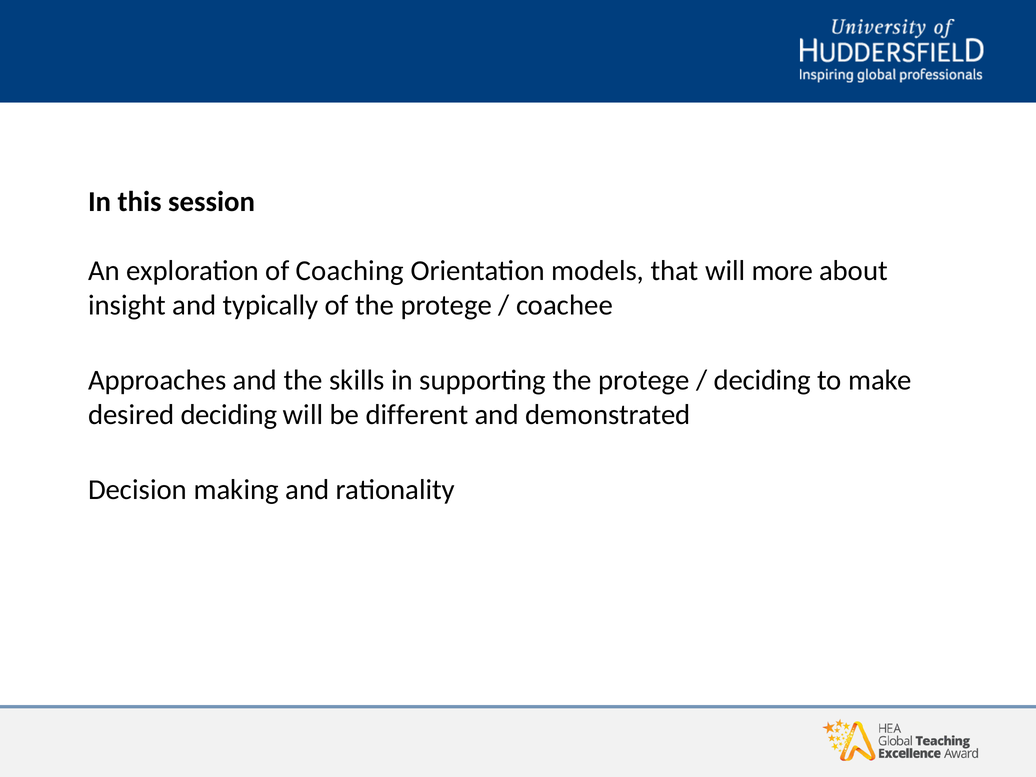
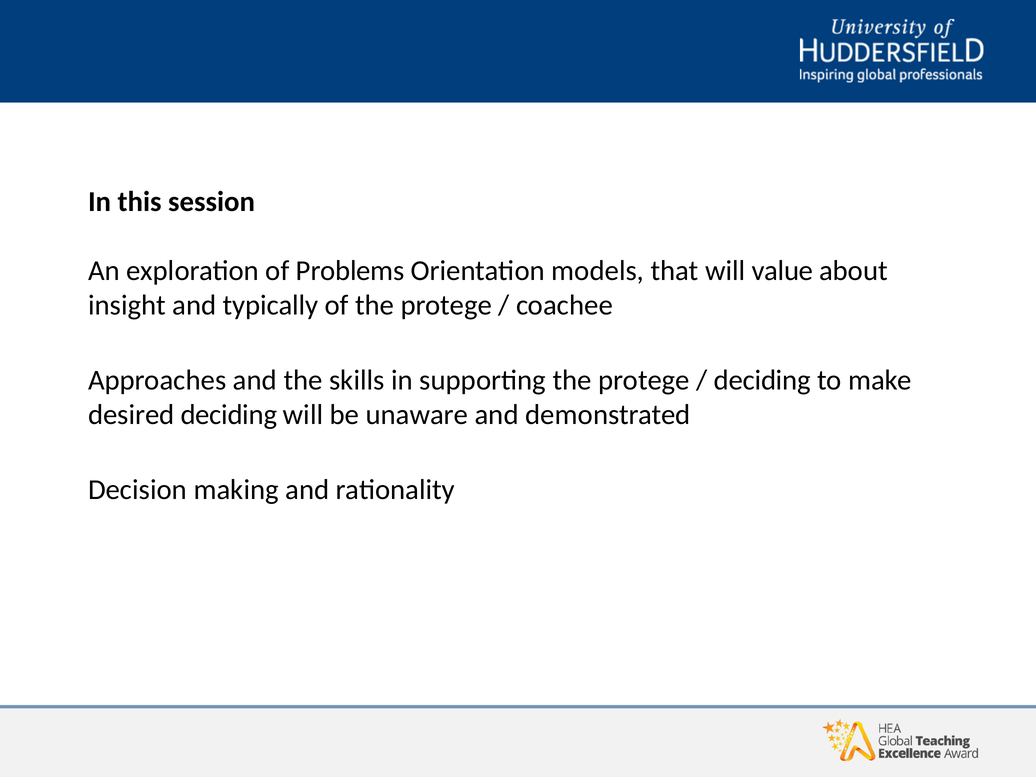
Coaching: Coaching -> Problems
more: more -> value
different: different -> unaware
